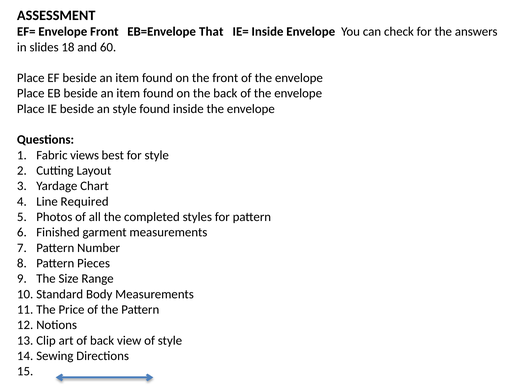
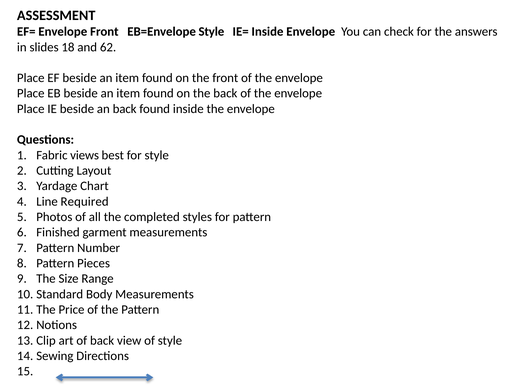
EB=Envelope That: That -> Style
60: 60 -> 62
an style: style -> back
